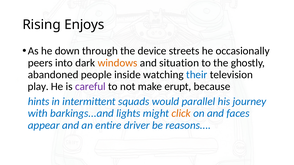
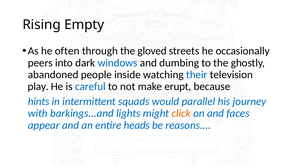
Enjoys: Enjoys -> Empty
down: down -> often
device: device -> gloved
windows colour: orange -> blue
situation: situation -> dumbing
careful colour: purple -> blue
driver: driver -> heads
